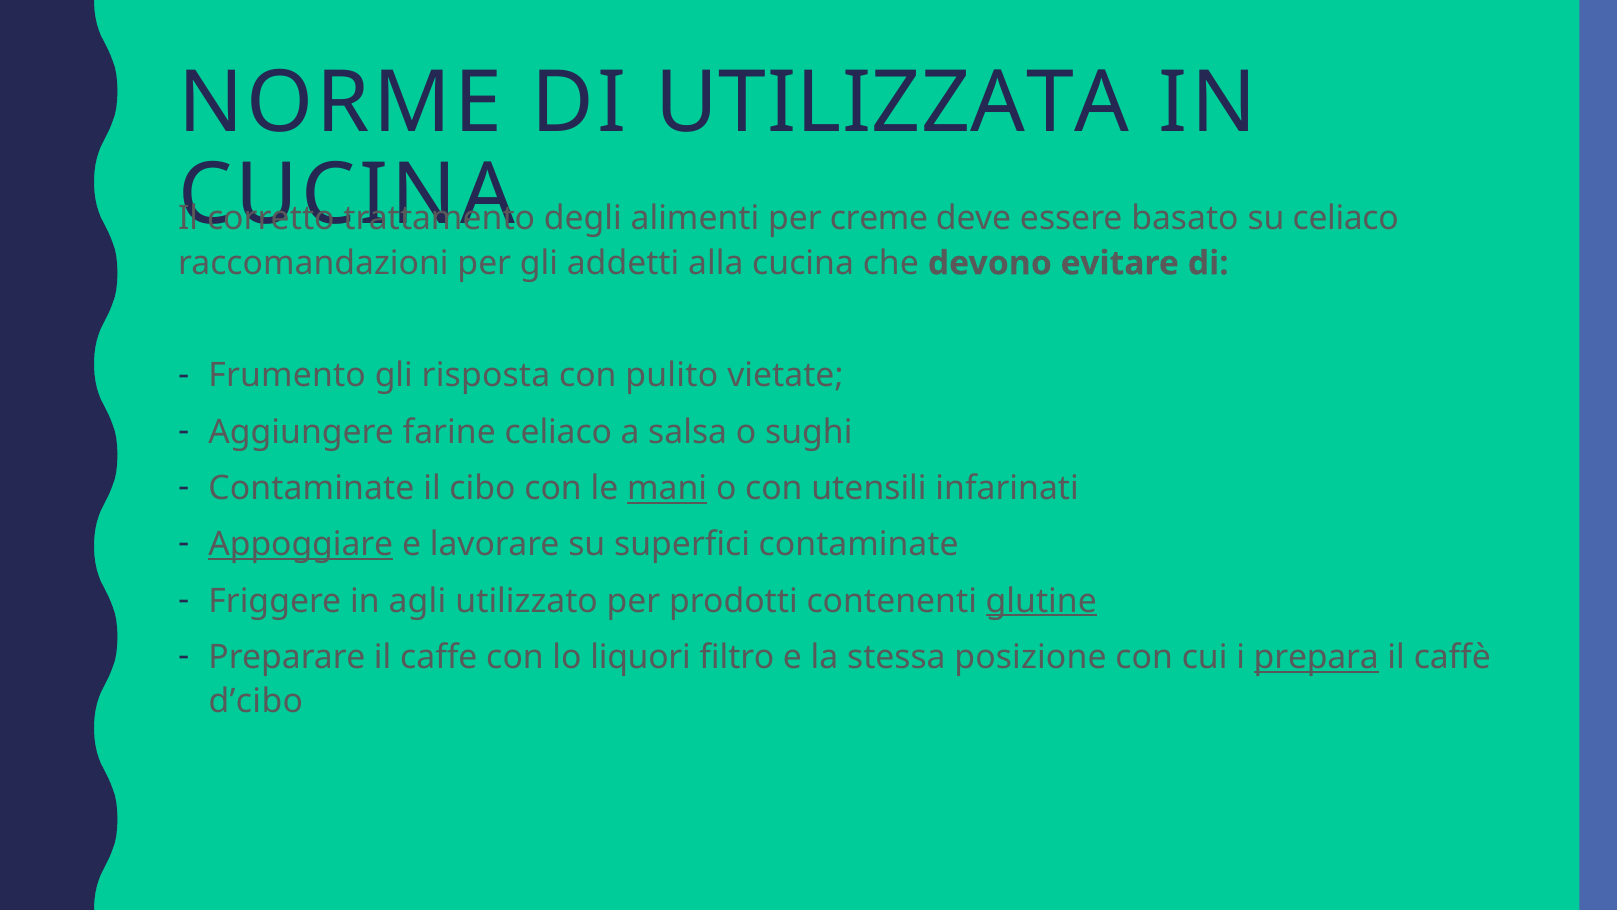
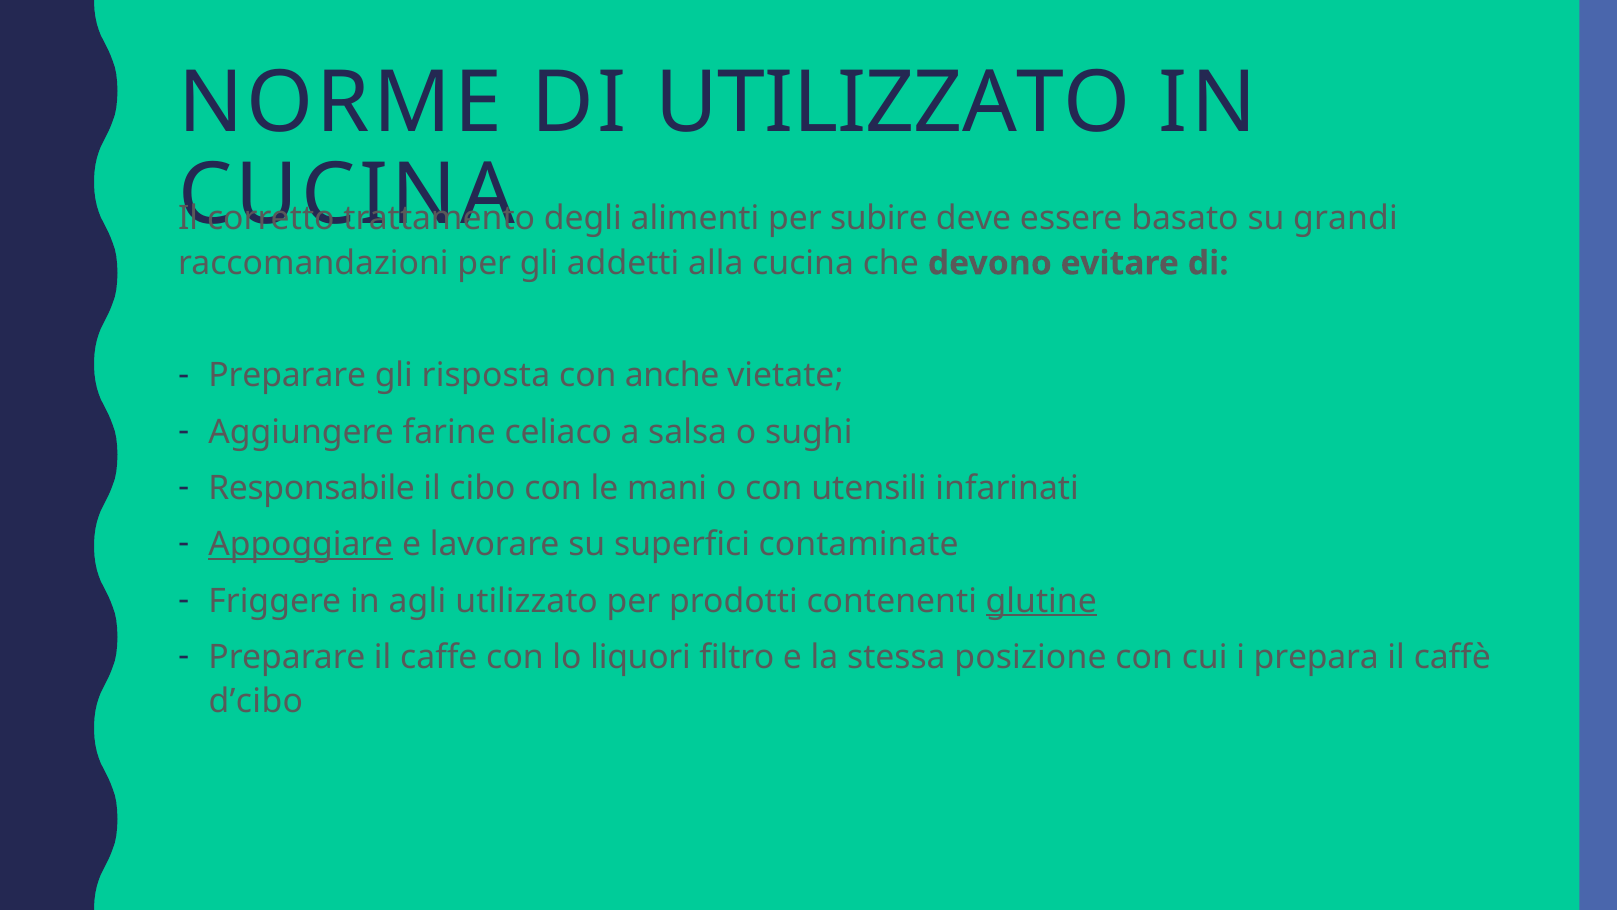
DI UTILIZZATA: UTILIZZATA -> UTILIZZATO
creme: creme -> subire
su celiaco: celiaco -> grandi
Frumento at (287, 376): Frumento -> Preparare
pulito: pulito -> anche
Contaminate at (311, 488): Contaminate -> Responsabile
mani underline: present -> none
prepara underline: present -> none
